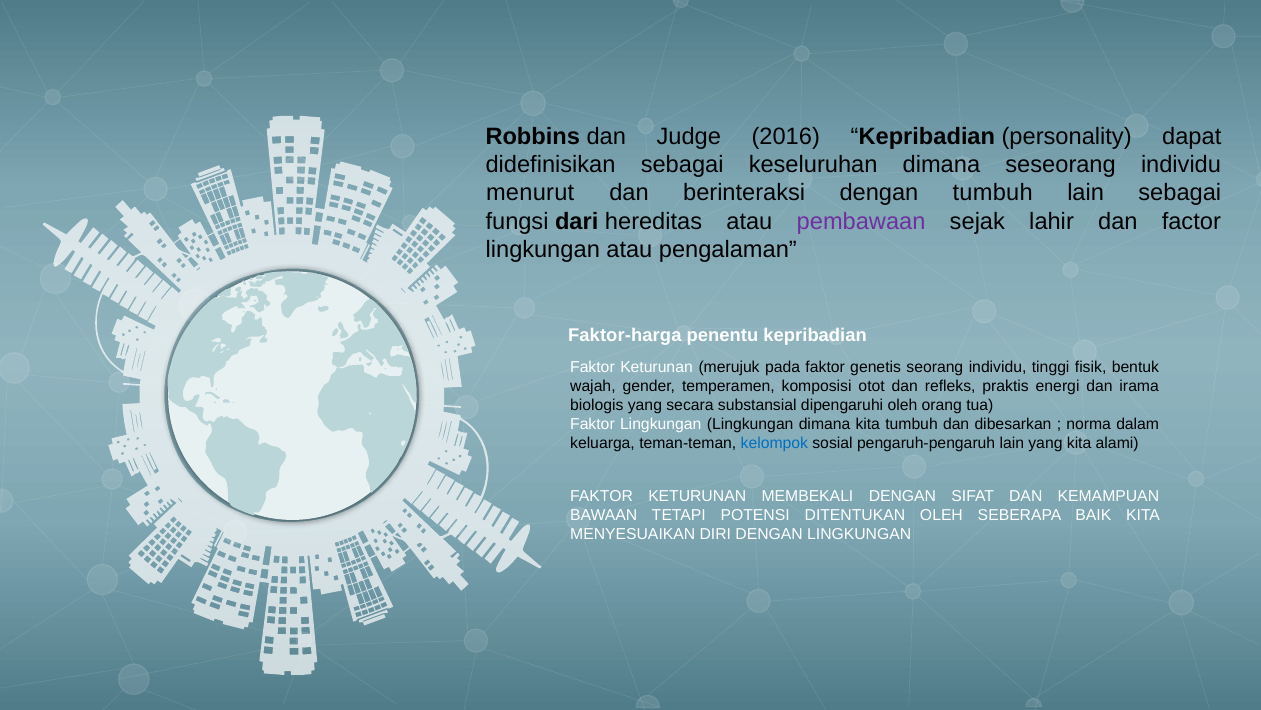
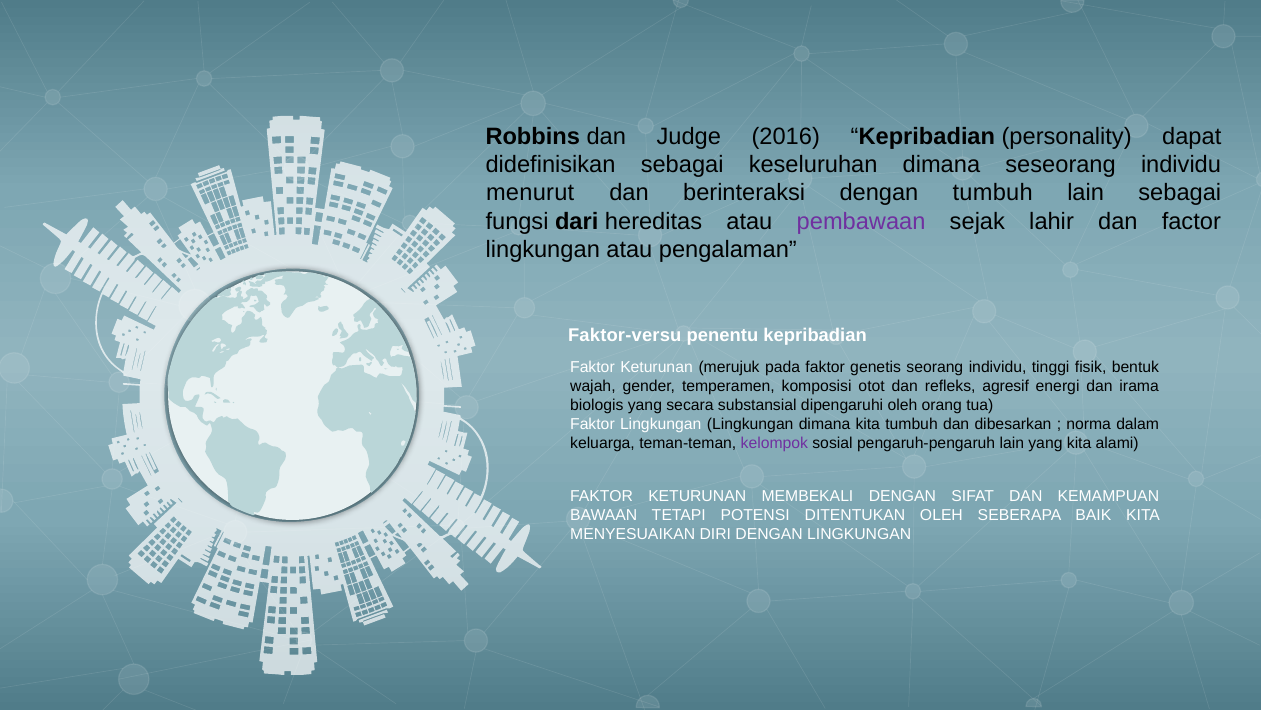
Faktor-harga: Faktor-harga -> Faktor-versu
praktis: praktis -> agresif
kelompok colour: blue -> purple
